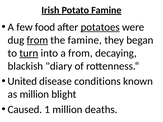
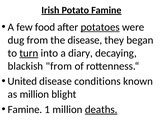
from at (37, 40) underline: present -> none
the famine: famine -> disease
a from: from -> diary
blackish diary: diary -> from
Caused at (25, 110): Caused -> Famine
deaths underline: none -> present
